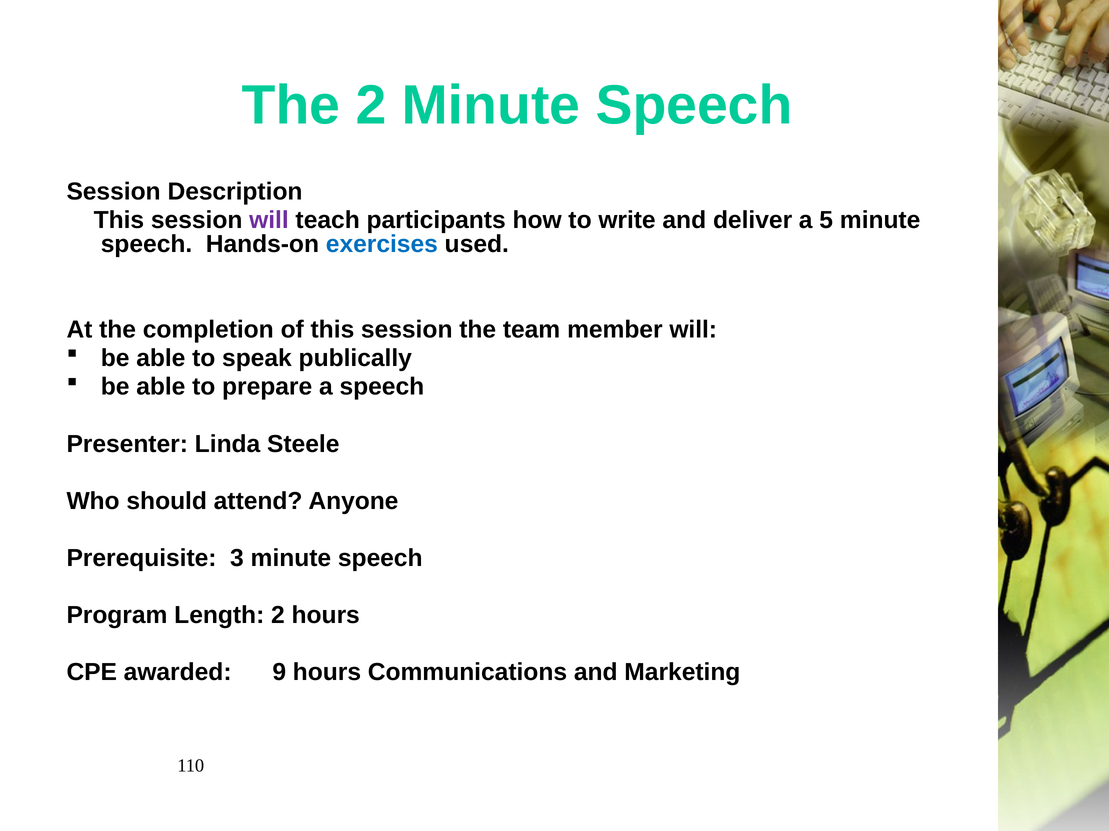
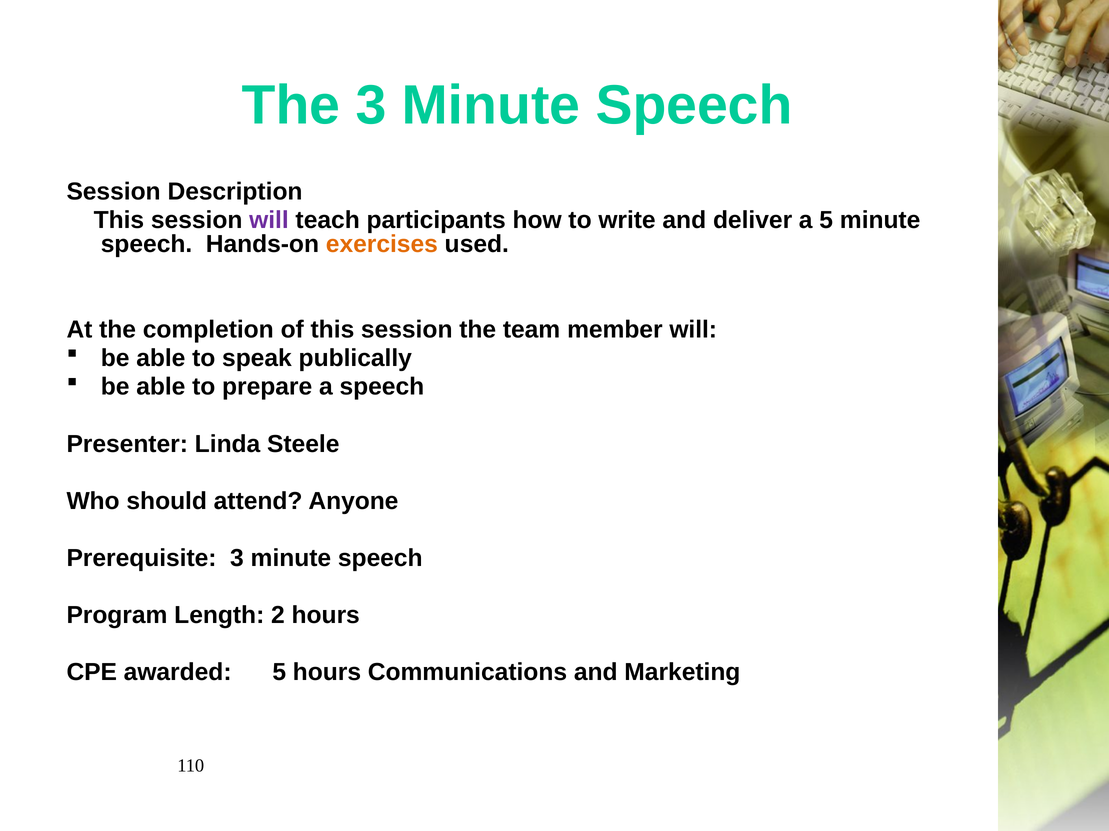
The 2: 2 -> 3
exercises colour: blue -> orange
awarded 9: 9 -> 5
